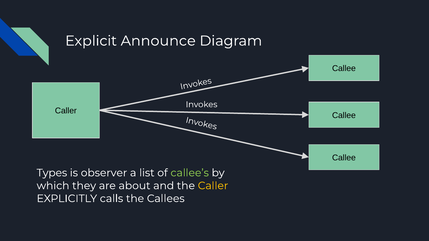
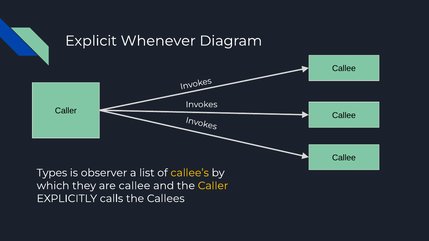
Announce: Announce -> Whenever
callee’s colour: light green -> yellow
are about: about -> callee
